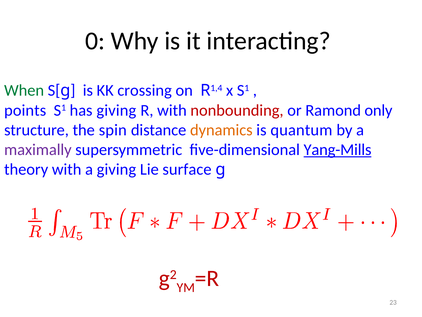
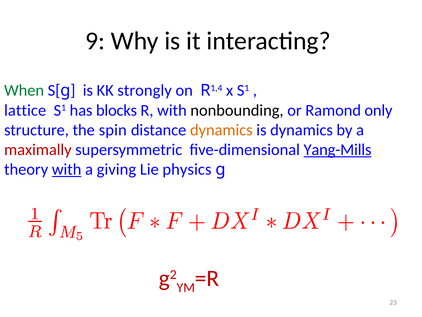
0: 0 -> 9
crossing: crossing -> strongly
points: points -> lattice
has giving: giving -> blocks
nonbounding colour: red -> black
is quantum: quantum -> dynamics
maximally colour: purple -> red
with at (67, 169) underline: none -> present
surface: surface -> physics
